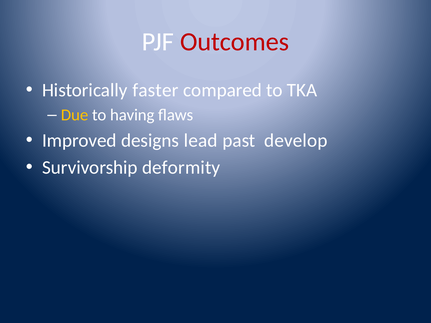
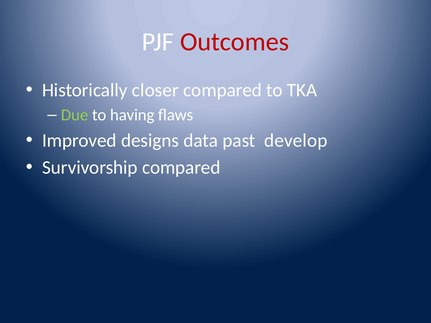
faster: faster -> closer
Due colour: yellow -> light green
lead: lead -> data
Survivorship deformity: deformity -> compared
